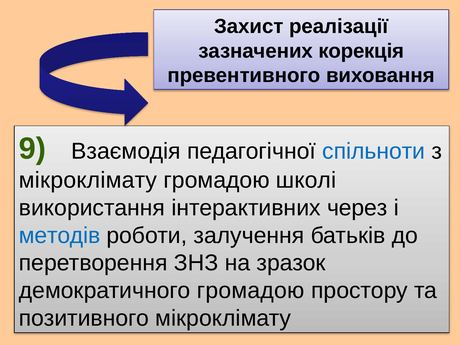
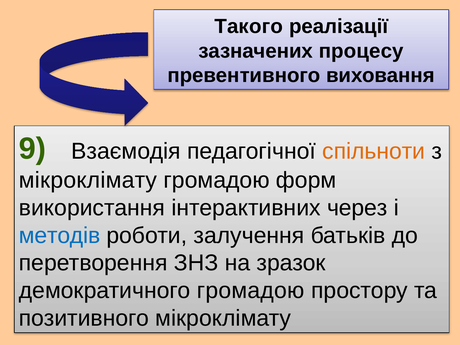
Захист: Захист -> Такого
корекція: корекція -> процесу
спільноти colour: blue -> orange
школі: школі -> форм
